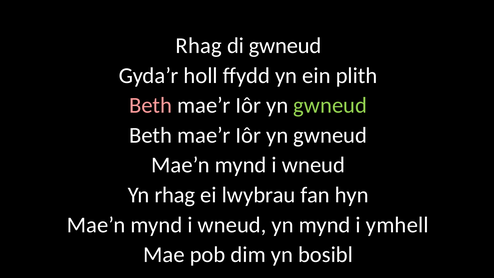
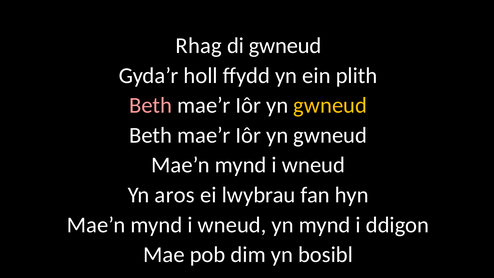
gwneud at (330, 105) colour: light green -> yellow
Yn rhag: rhag -> aros
ymhell: ymhell -> ddigon
